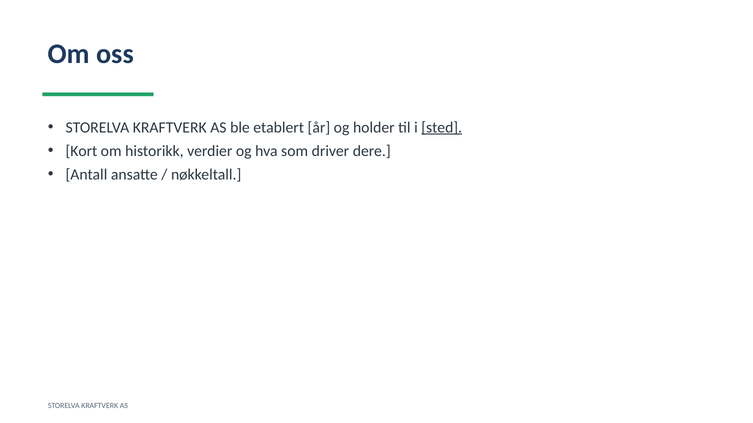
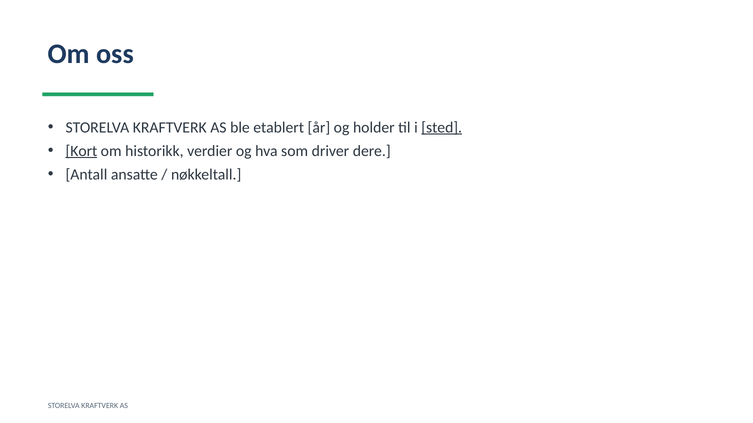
Kort underline: none -> present
